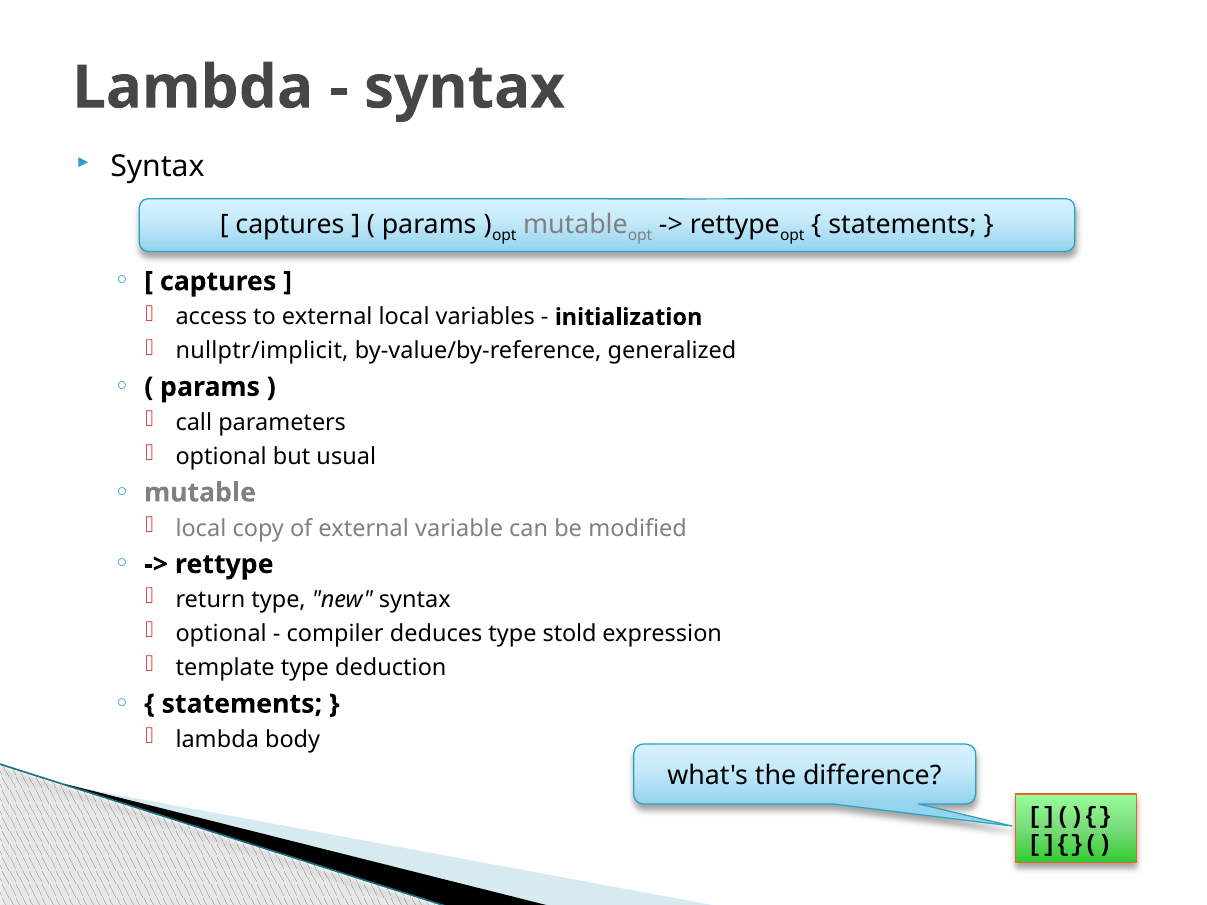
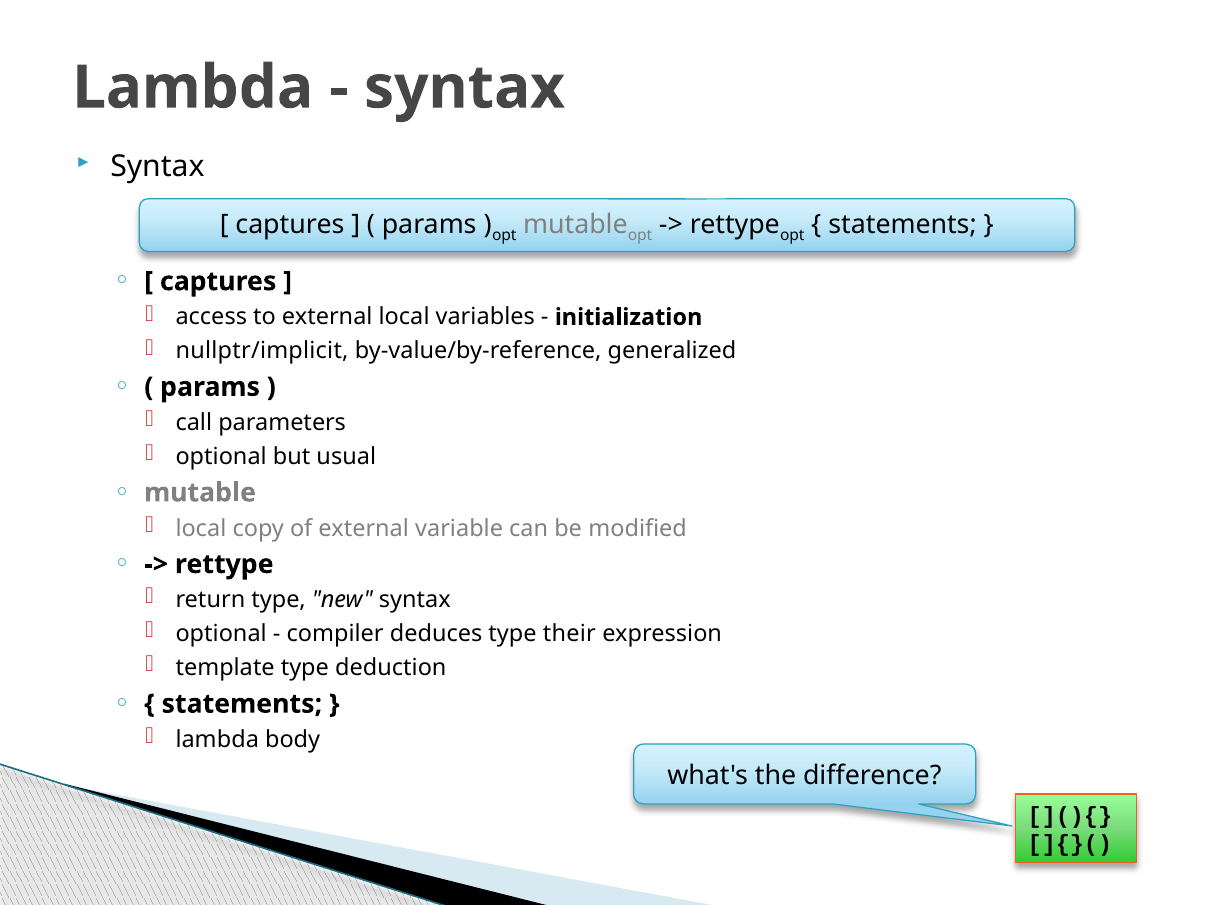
stold: stold -> their
